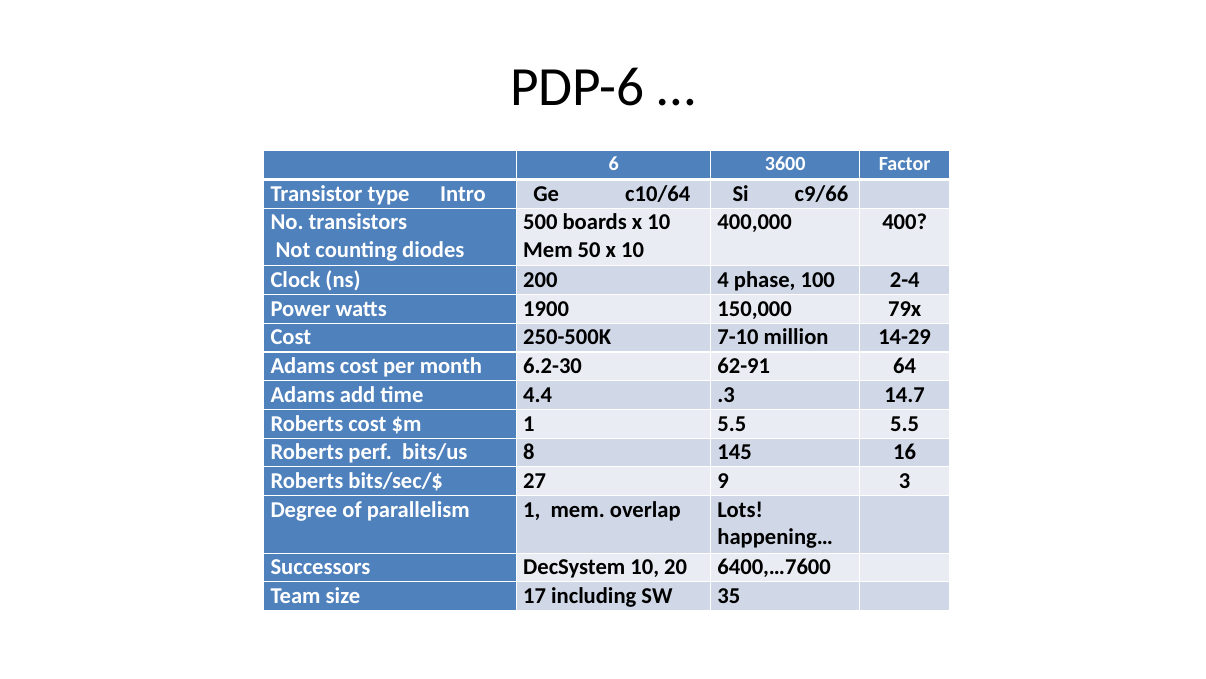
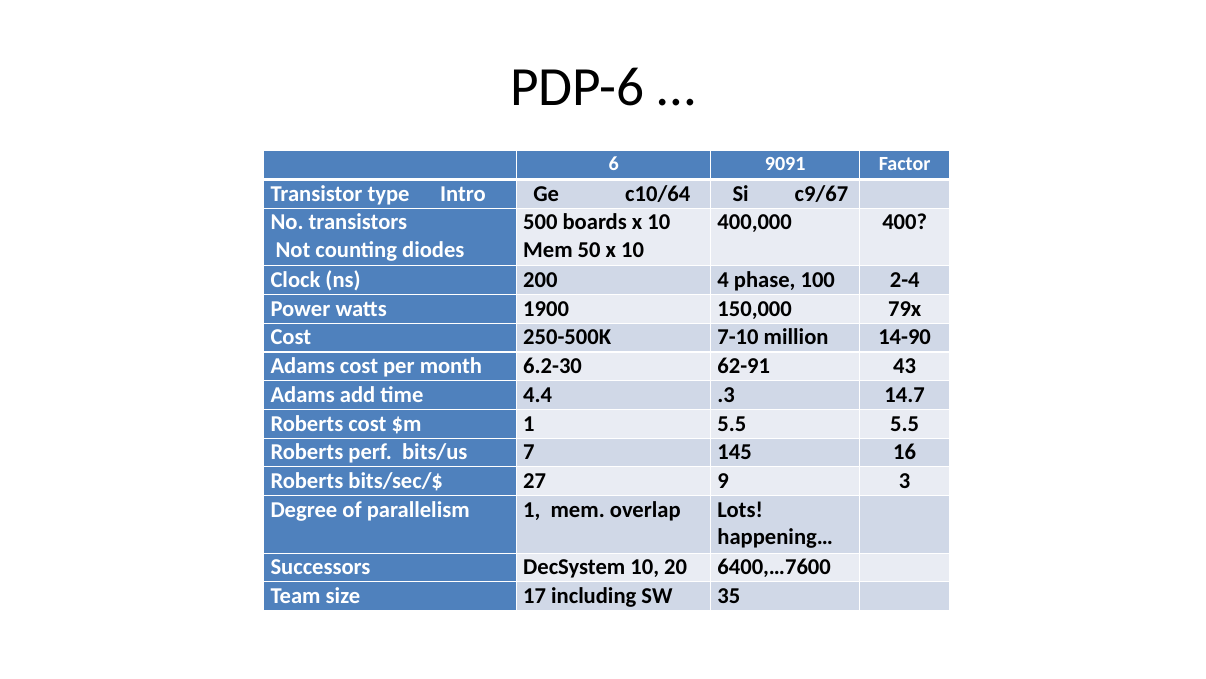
3600: 3600 -> 9091
c9/66: c9/66 -> c9/67
14-29: 14-29 -> 14-90
64: 64 -> 43
8: 8 -> 7
